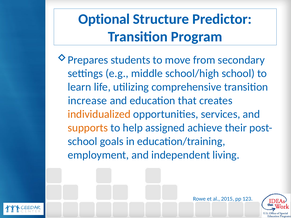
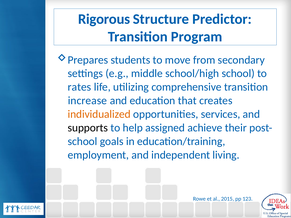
Optional: Optional -> Rigorous
learn: learn -> rates
supports colour: orange -> black
